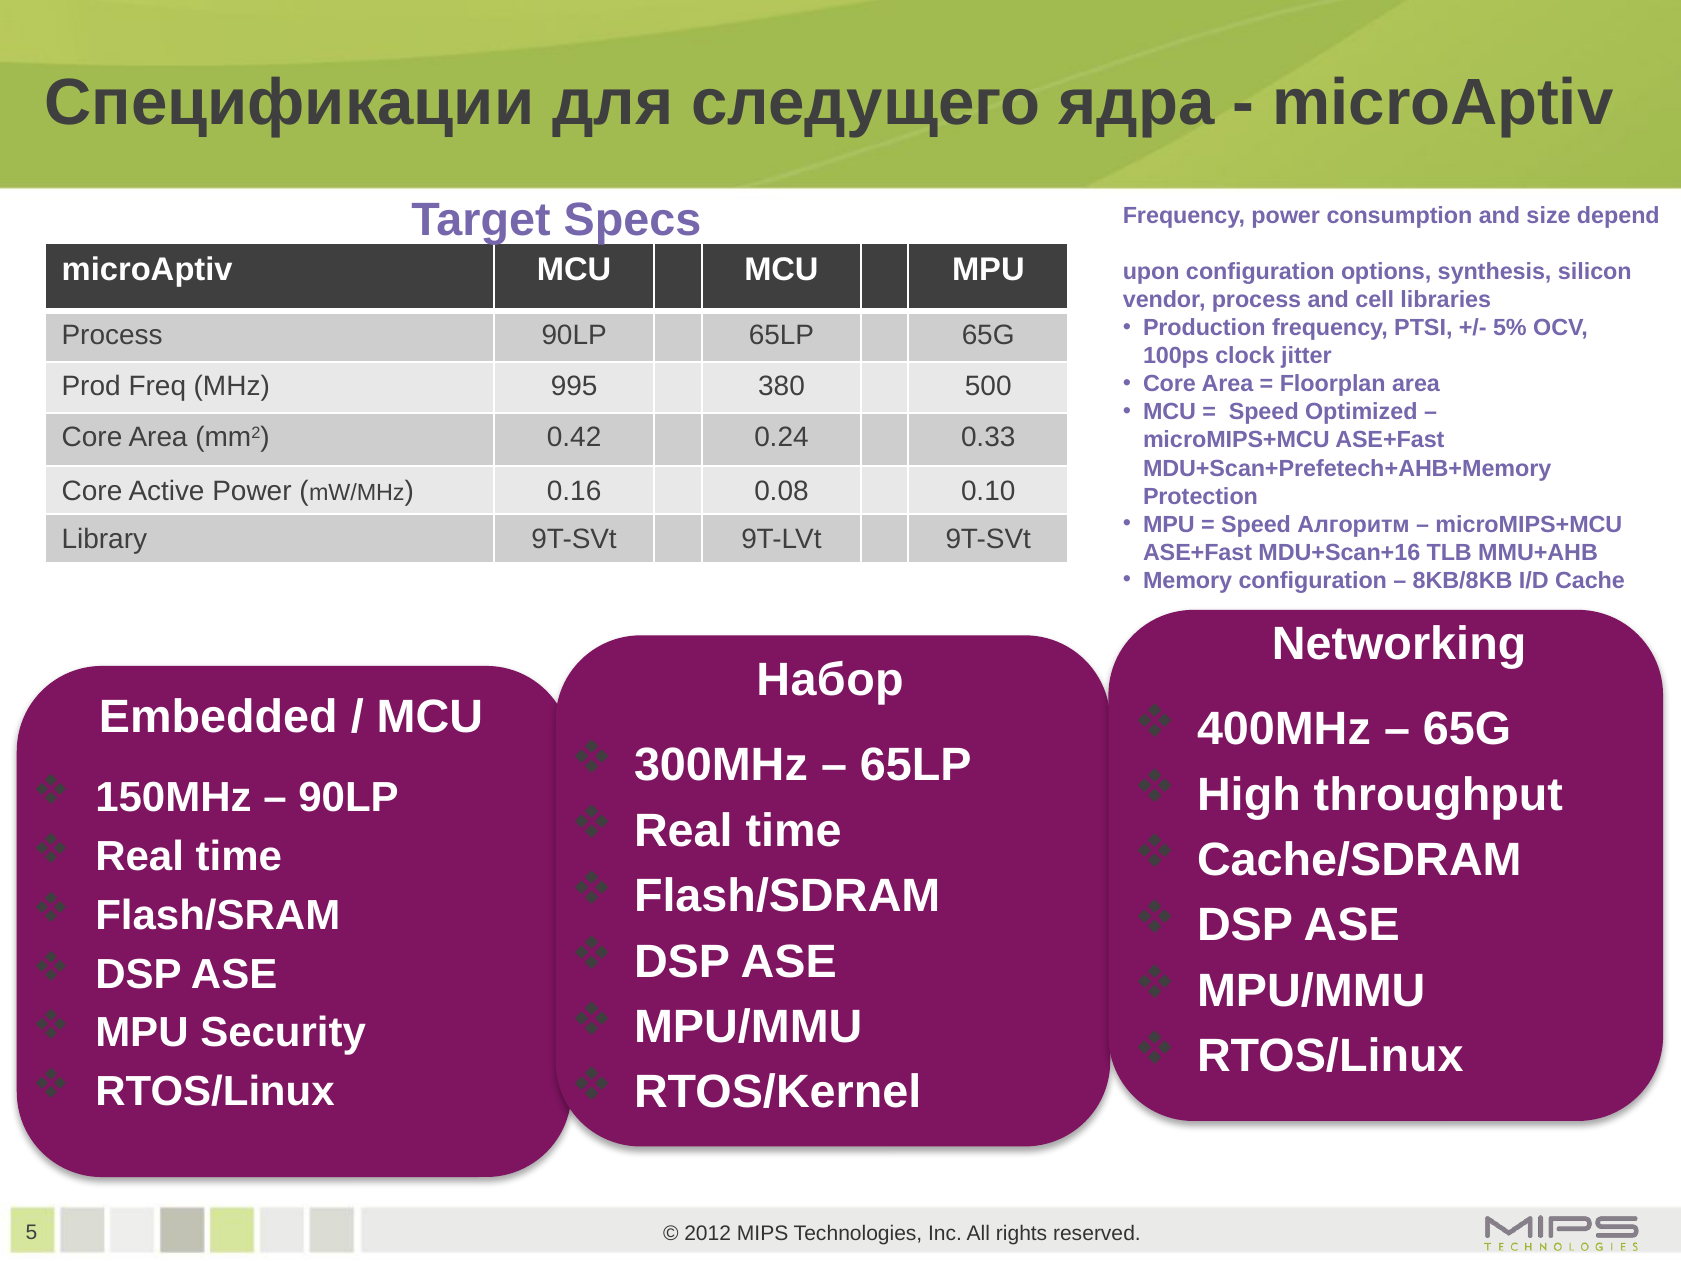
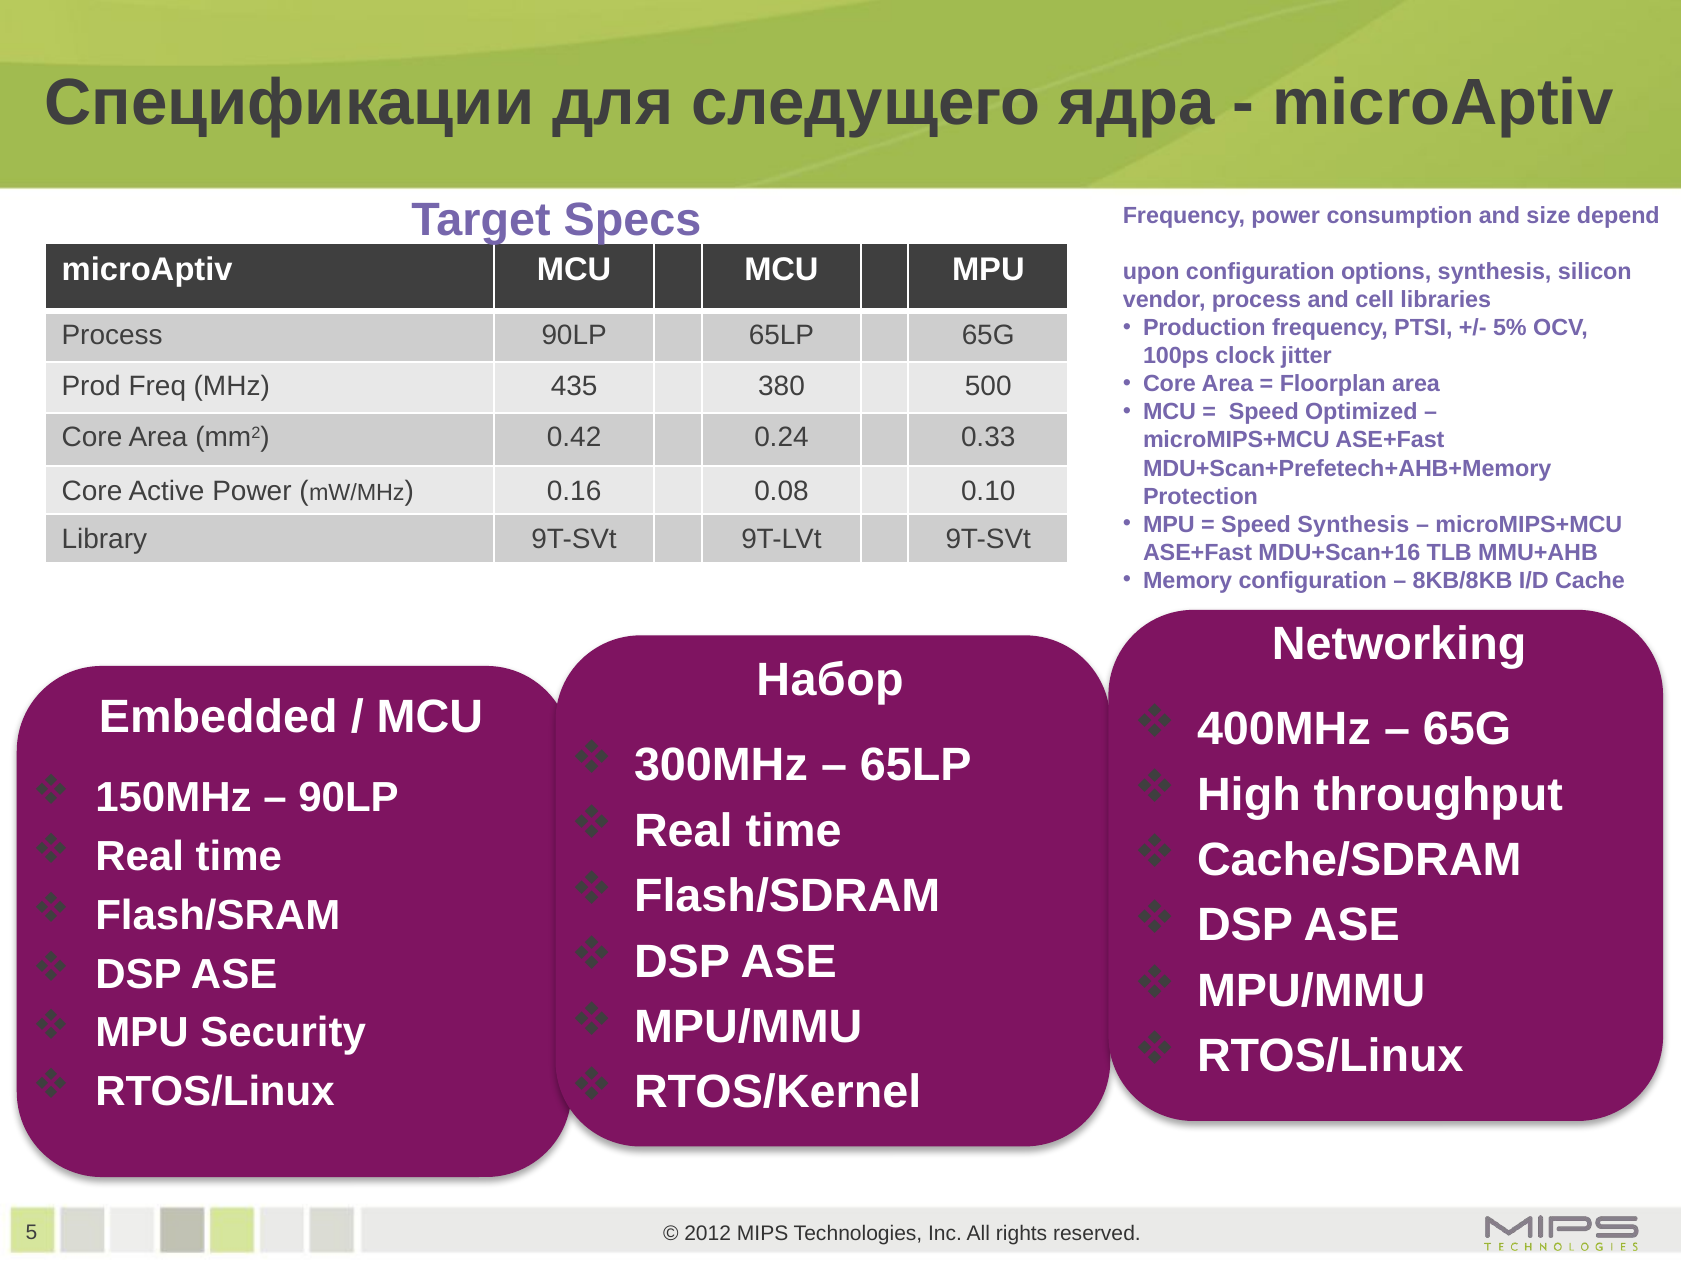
995: 995 -> 435
Speed Алгоритм: Алгоритм -> Synthesis
